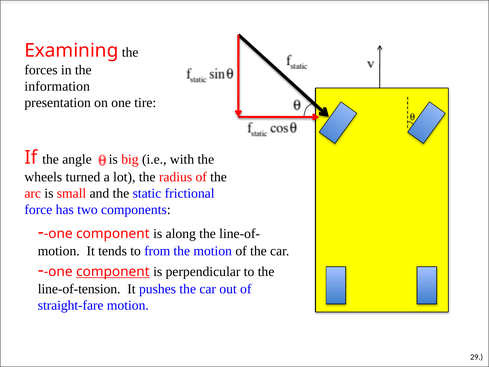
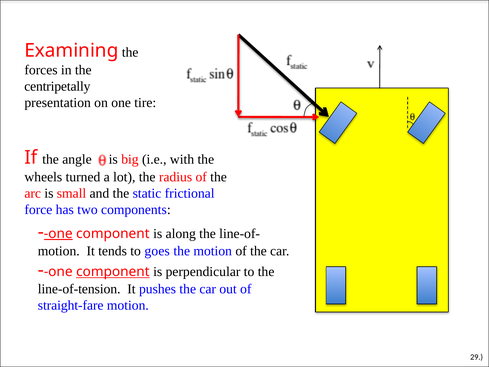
information: information -> centripetally
one at (58, 234) underline: none -> present
from: from -> goes
